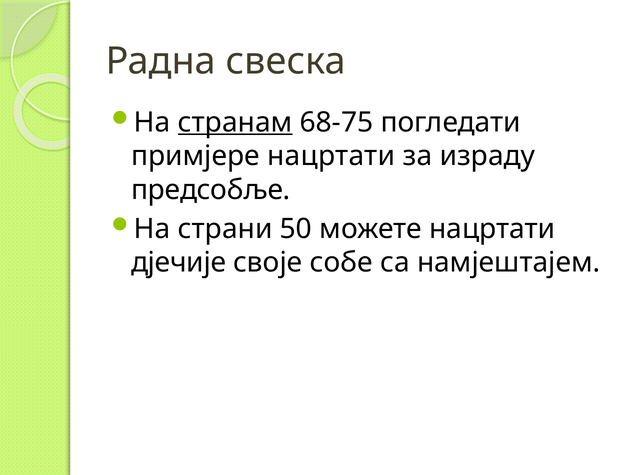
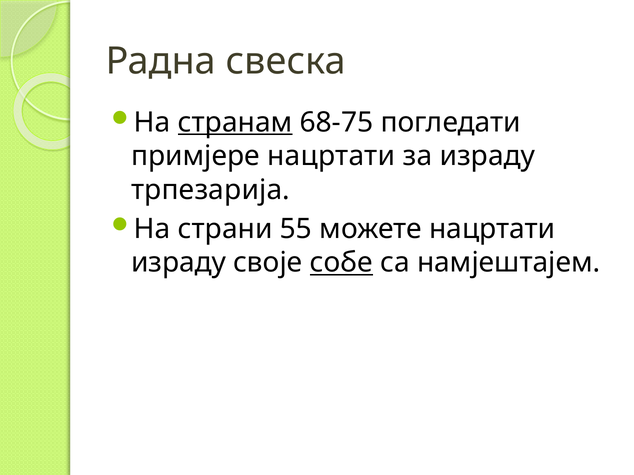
предсобље: предсобље -> трпезарија
50: 50 -> 55
дјечије at (179, 263): дјечије -> израду
собе underline: none -> present
